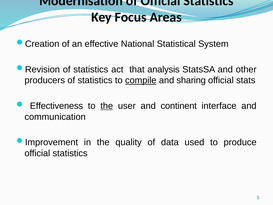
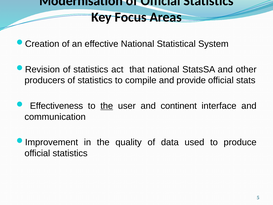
that analysis: analysis -> national
compile underline: present -> none
sharing: sharing -> provide
